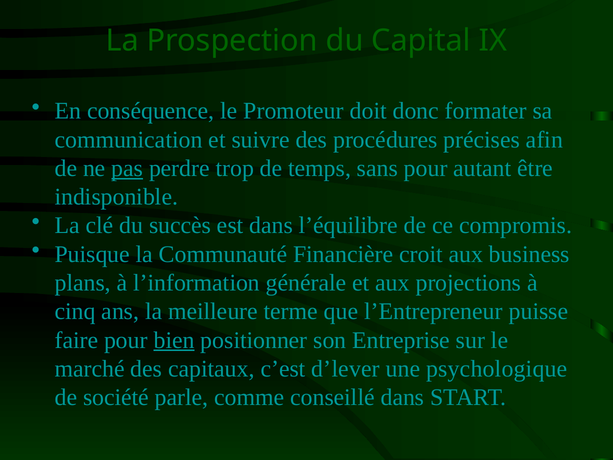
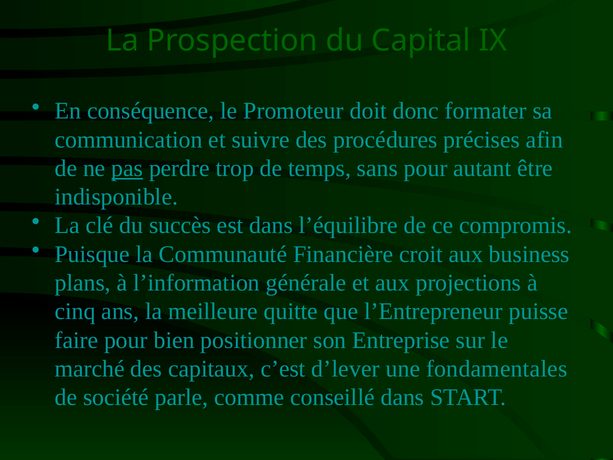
terme: terme -> quitte
bien underline: present -> none
psychologique: psychologique -> fondamentales
